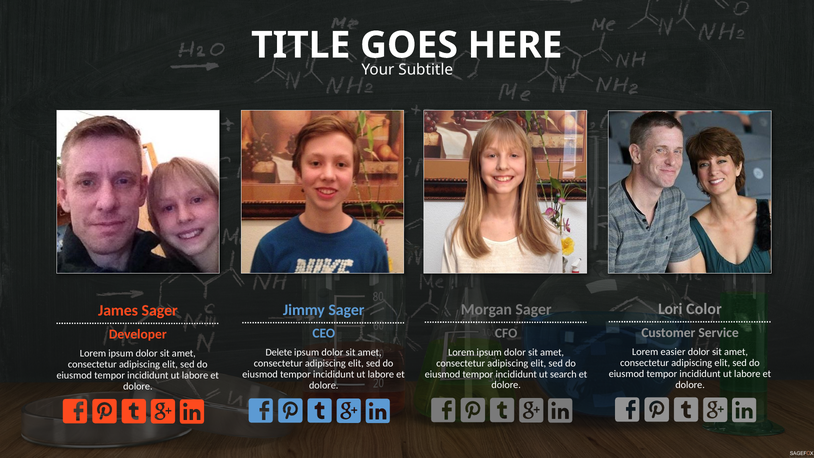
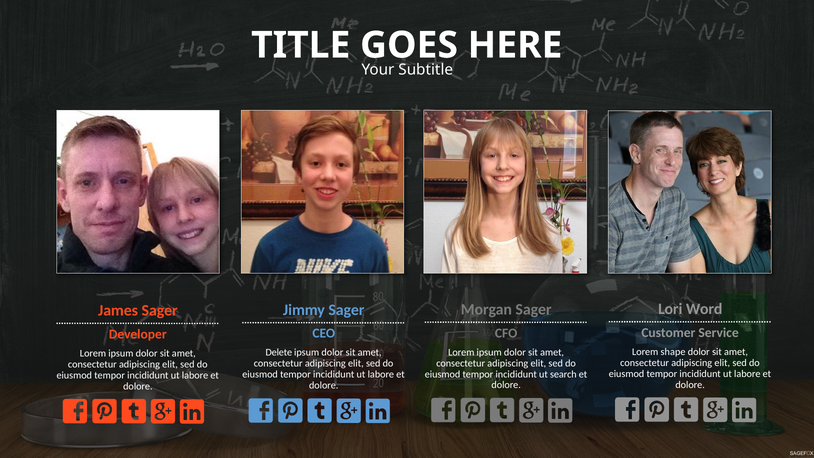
Color: Color -> Word
easier: easier -> shape
